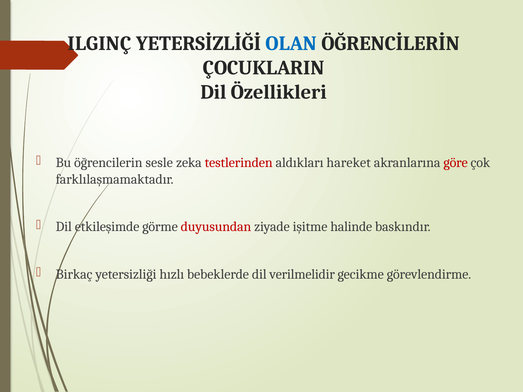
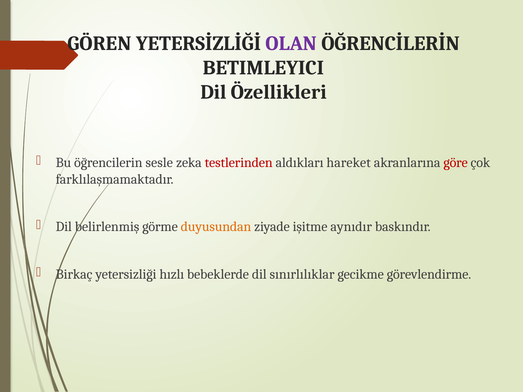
ILGINÇ: ILGINÇ -> GÖREN
OLAN colour: blue -> purple
ÇOCUKLARIN: ÇOCUKLARIN -> BETIMLEYICI
etkileşimde: etkileşimde -> belirlenmiş
duyusundan colour: red -> orange
halinde: halinde -> aynıdır
verilmelidir: verilmelidir -> sınırlılıklar
